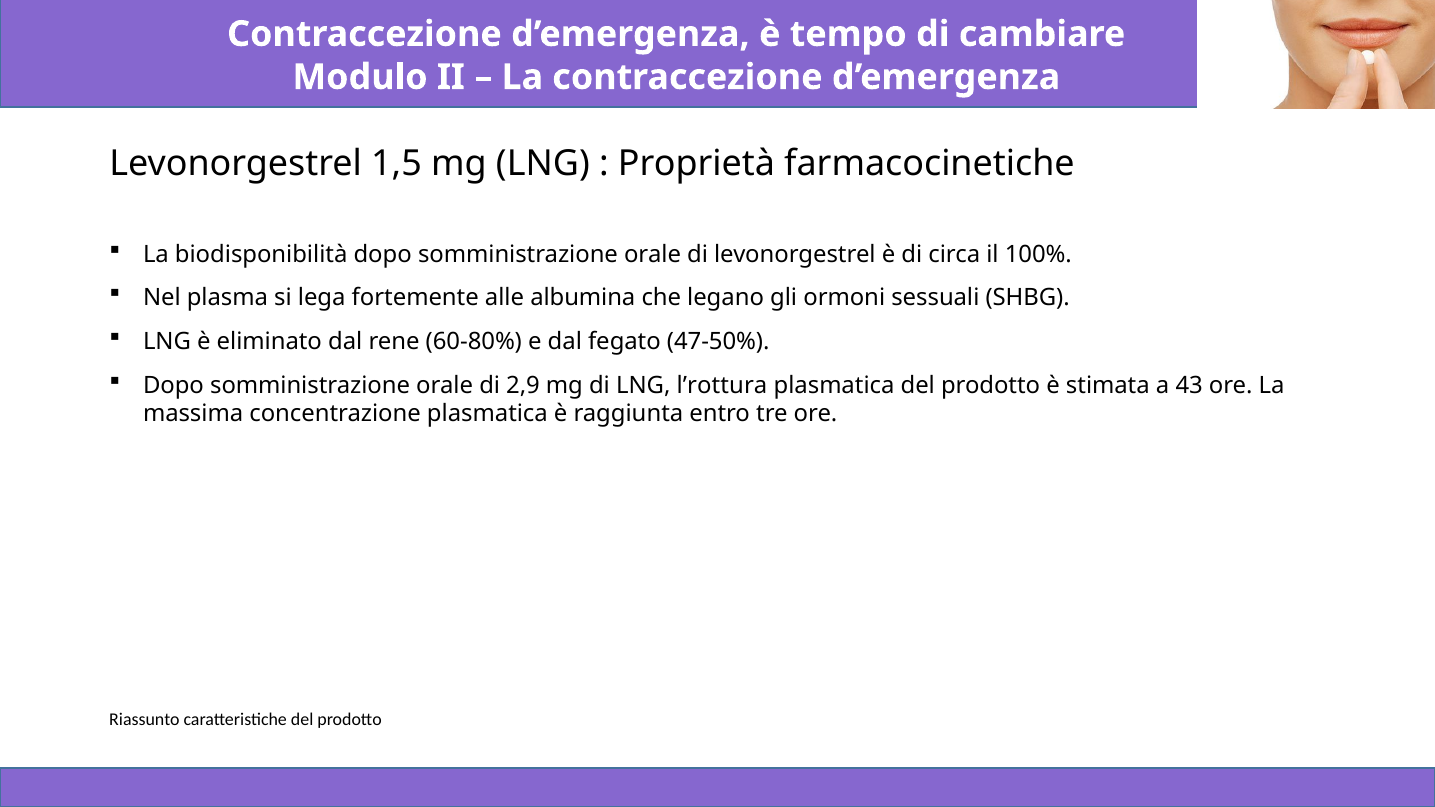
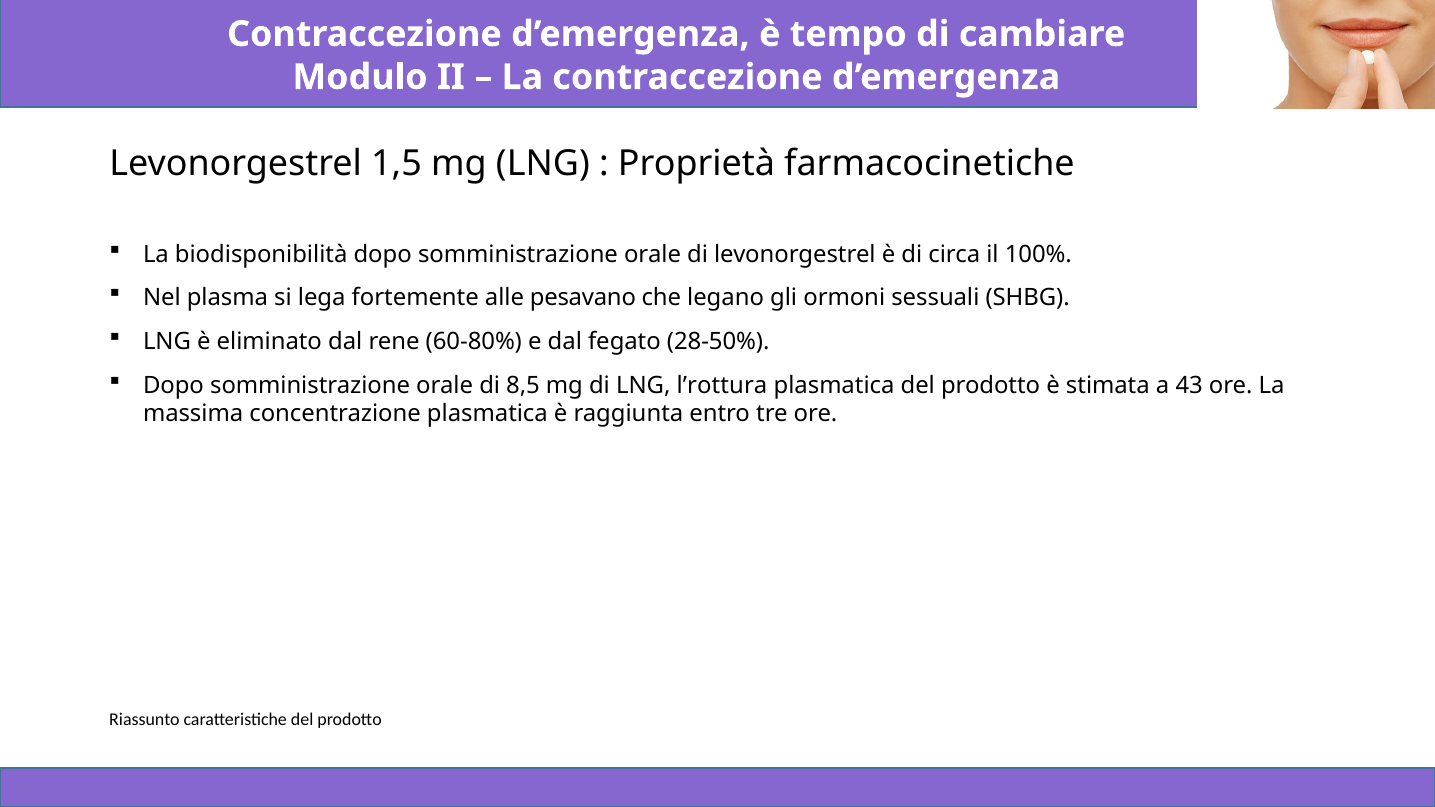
albumina: albumina -> pesavano
47-50%: 47-50% -> 28-50%
2,9: 2,9 -> 8,5
